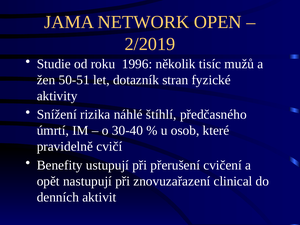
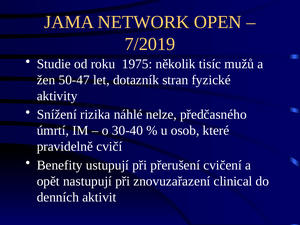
2/2019: 2/2019 -> 7/2019
1996: 1996 -> 1975
50-51: 50-51 -> 50-47
štíhlí: štíhlí -> nelze
